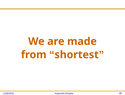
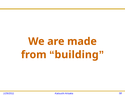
shortest: shortest -> building
